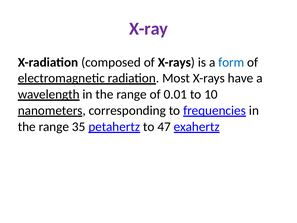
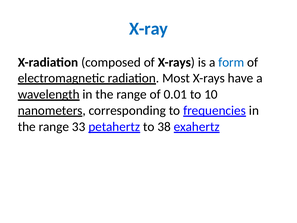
X-ray colour: purple -> blue
35: 35 -> 33
47: 47 -> 38
